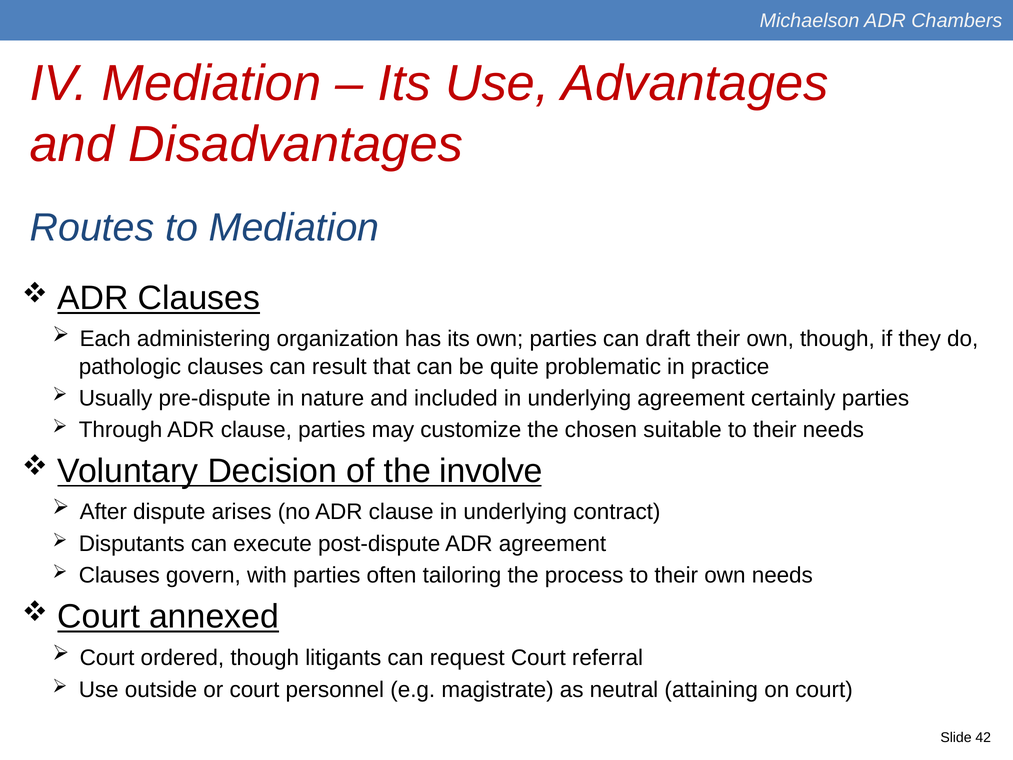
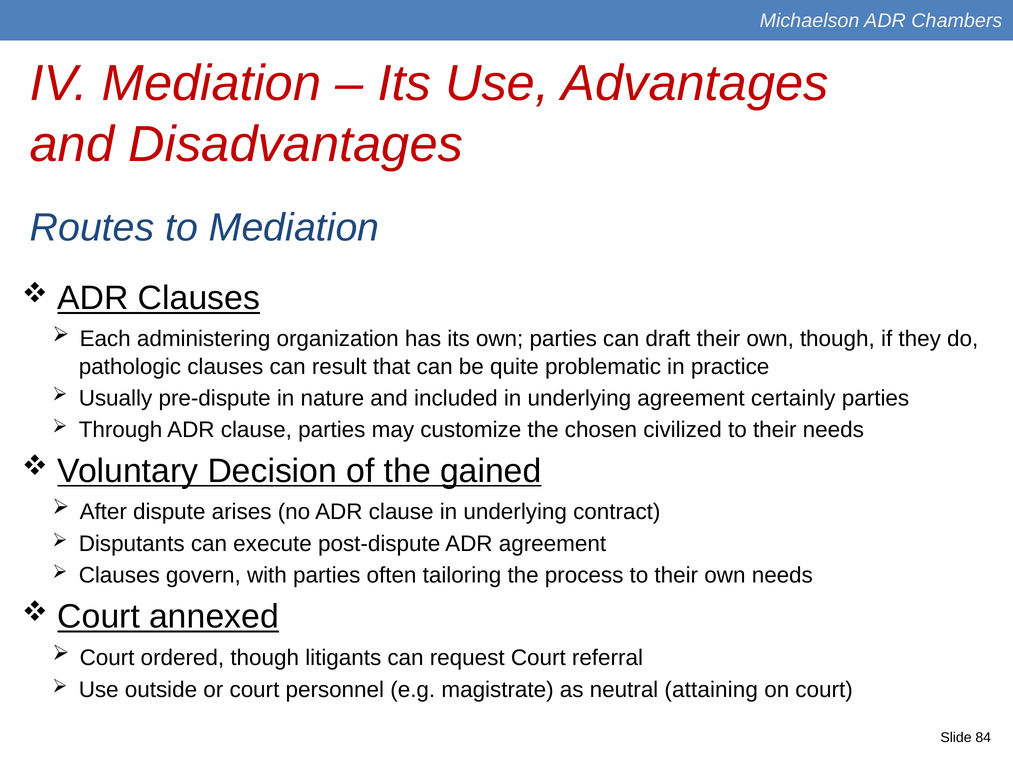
suitable: suitable -> civilized
involve: involve -> gained
42: 42 -> 84
